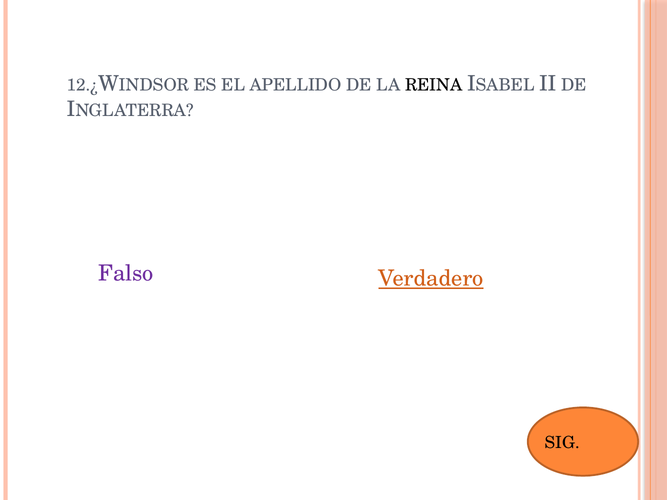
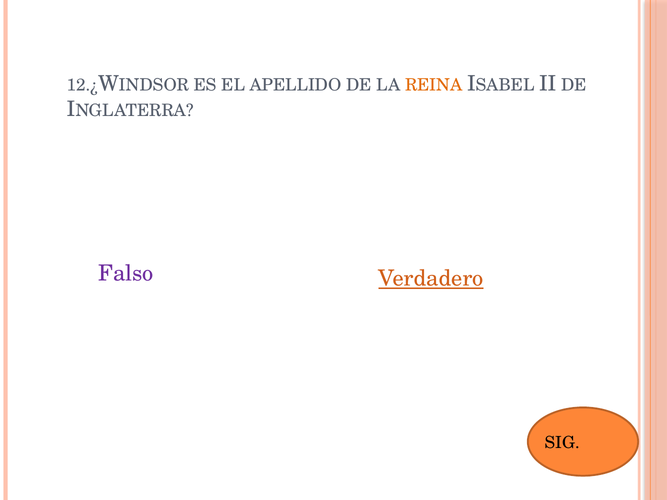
REINA colour: black -> orange
